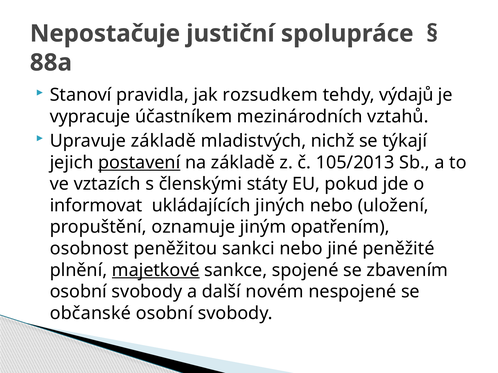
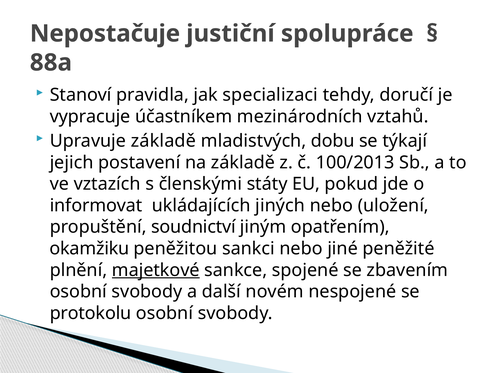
rozsudkem: rozsudkem -> specializaci
výdajů: výdajů -> doručí
nichž: nichž -> dobu
postavení underline: present -> none
105/2013: 105/2013 -> 100/2013
oznamuje: oznamuje -> soudnictví
osobnost: osobnost -> okamžiku
občanské: občanské -> protokolu
